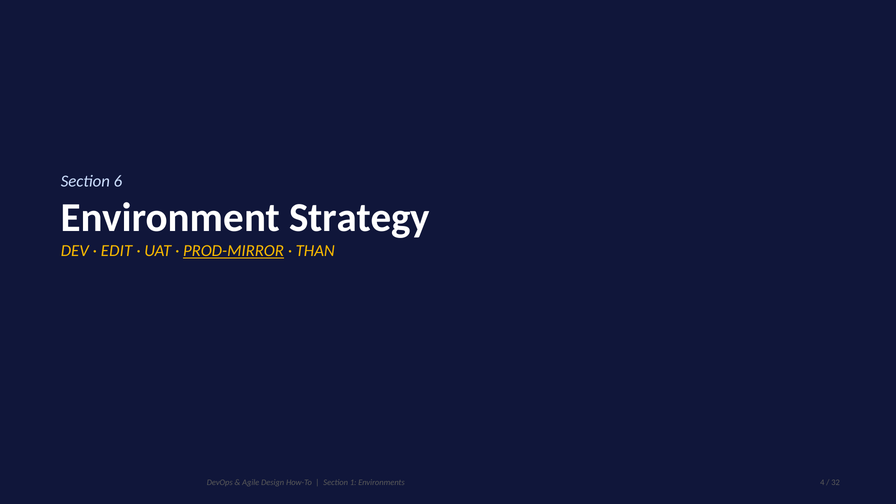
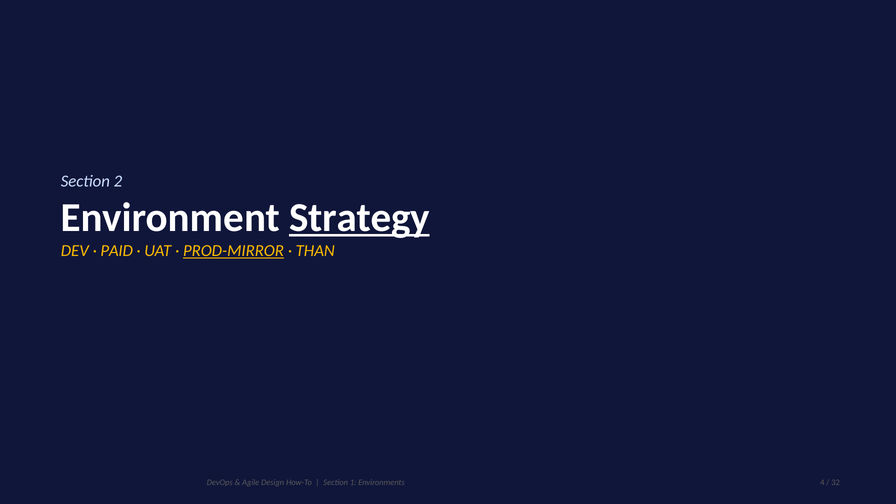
6: 6 -> 2
Strategy underline: none -> present
EDIT: EDIT -> PAID
